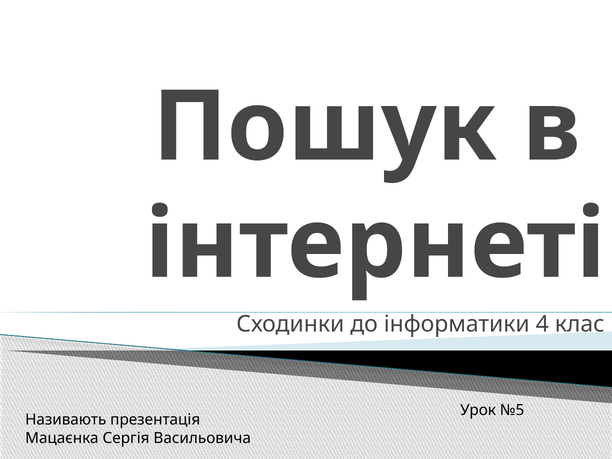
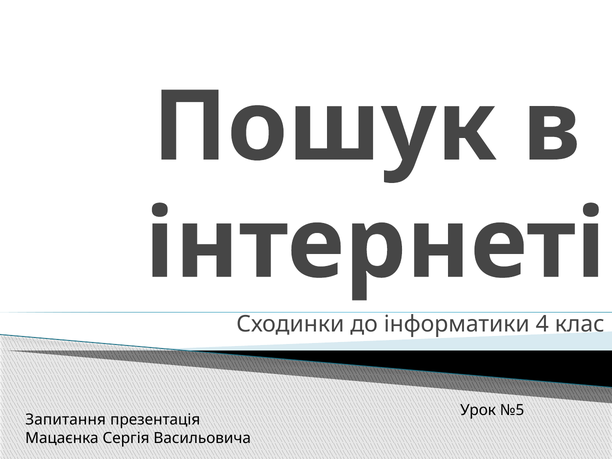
Називають: Називають -> Запитання
